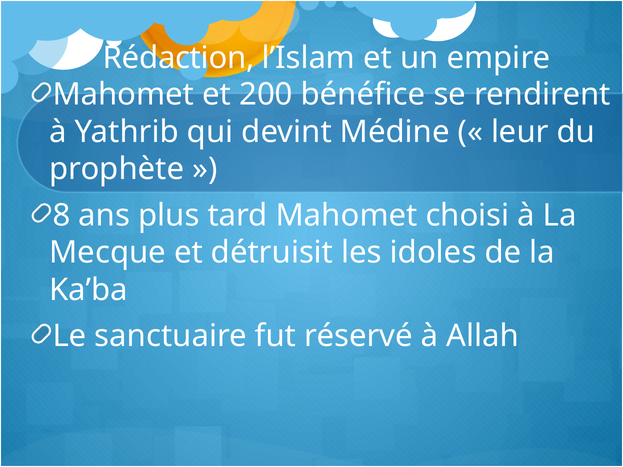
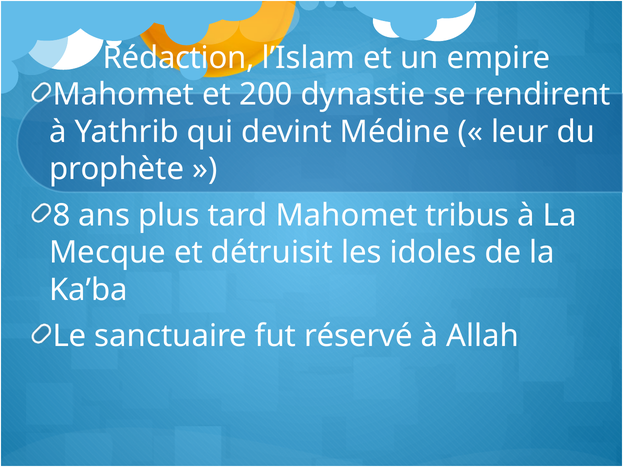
bénéfice: bénéfice -> dynastie
choisi: choisi -> tribus
